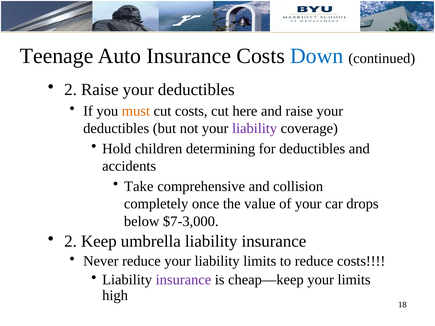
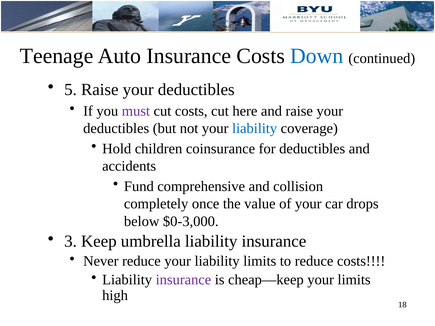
2 at (71, 90): 2 -> 5
must colour: orange -> purple
liability at (255, 129) colour: purple -> blue
determining: determining -> coinsurance
Take: Take -> Fund
$7-3,000: $7-3,000 -> $0-3,000
2 at (71, 242): 2 -> 3
